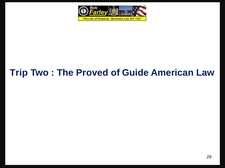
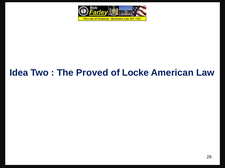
Trip: Trip -> Idea
Guide: Guide -> Locke
